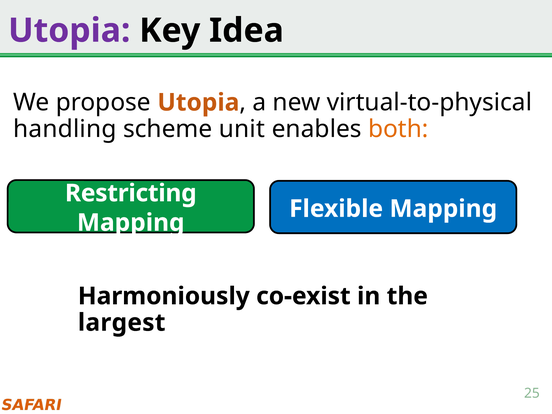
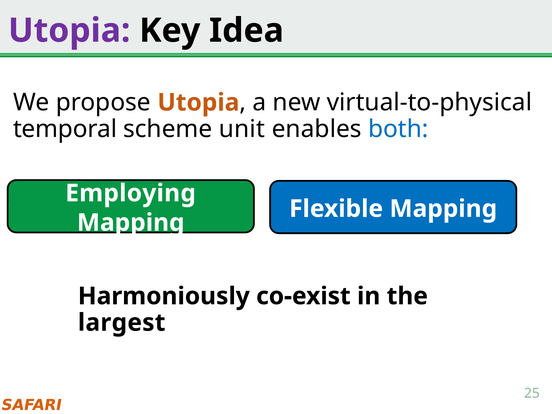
handling: handling -> temporal
both colour: orange -> blue
Restricting: Restricting -> Employing
